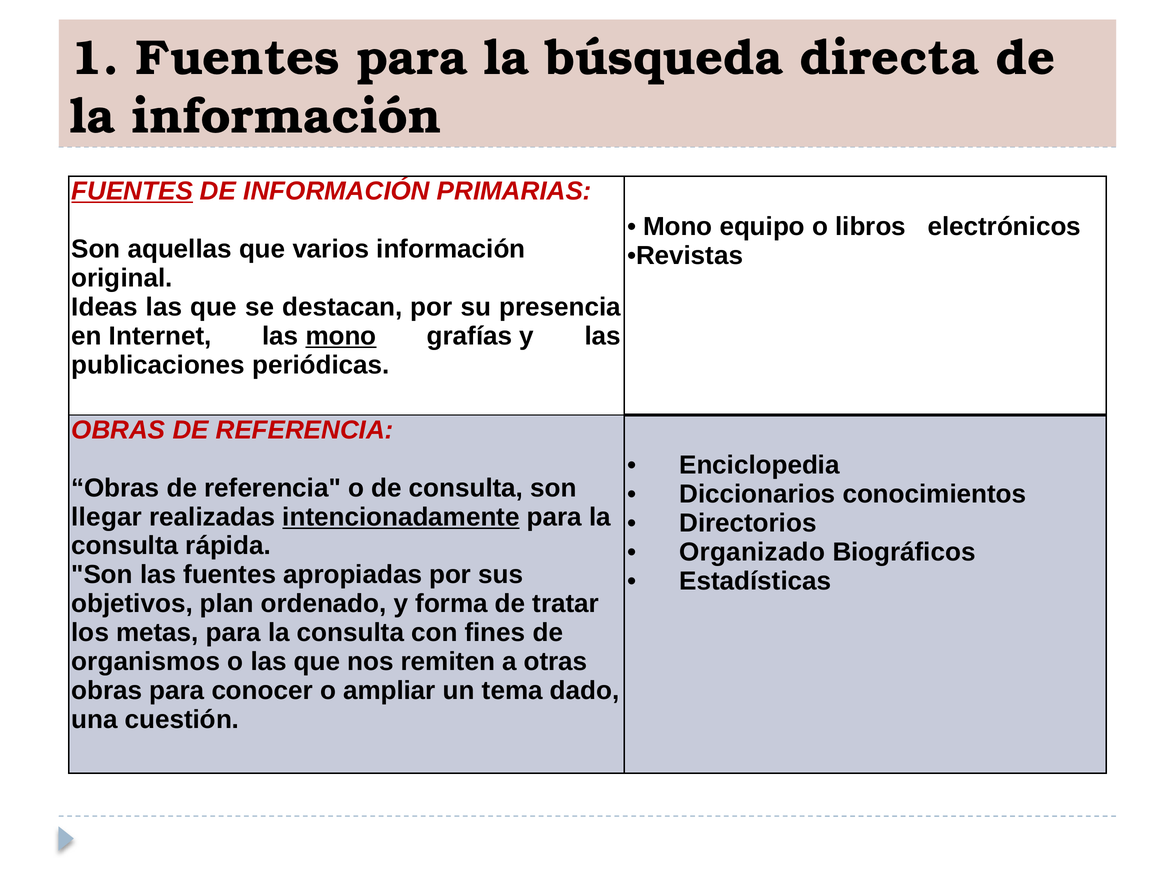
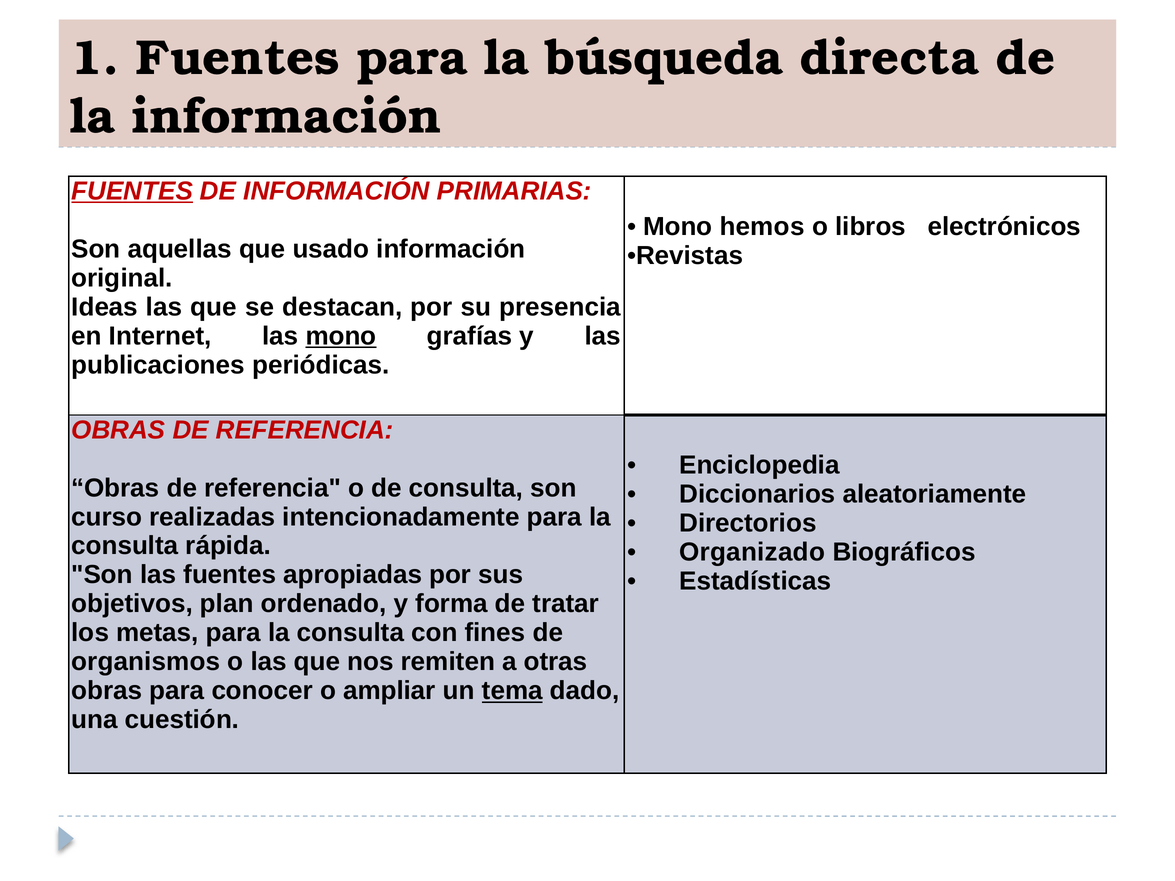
equipo: equipo -> hemos
varios: varios -> usado
conocimientos: conocimientos -> aleatoriamente
llegar: llegar -> curso
intencionadamente underline: present -> none
tema underline: none -> present
